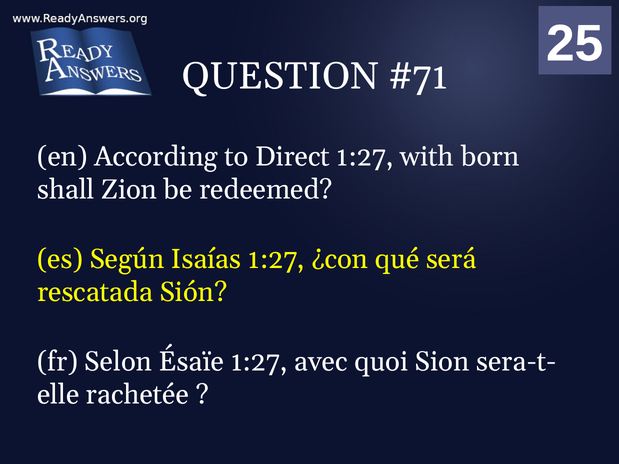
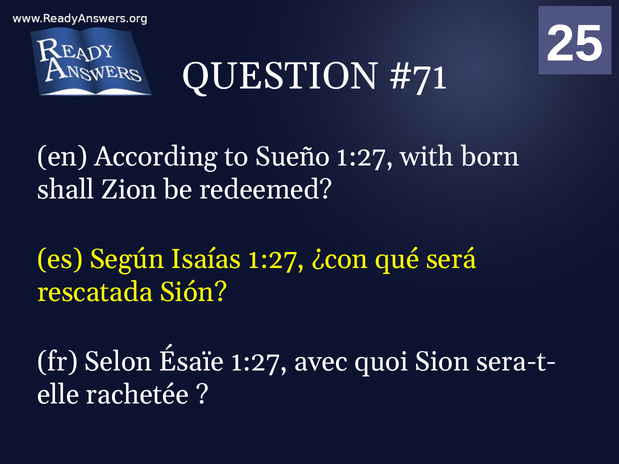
Direct: Direct -> Sueño
